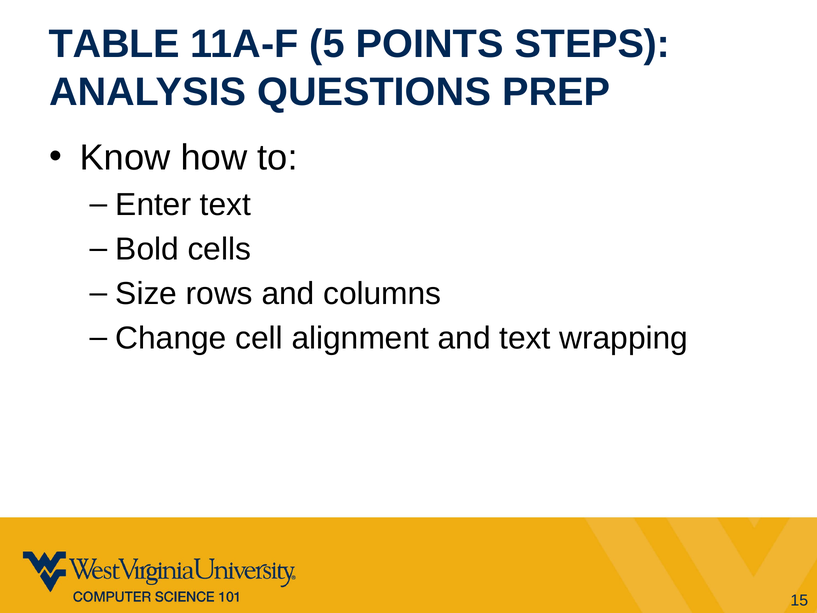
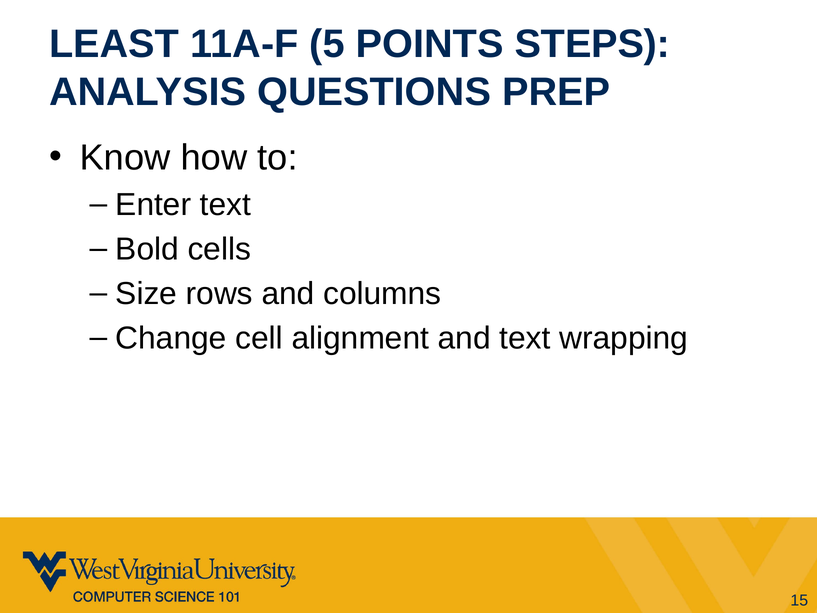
TABLE: TABLE -> LEAST
